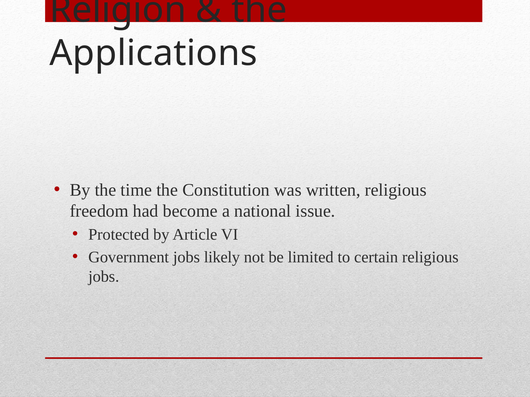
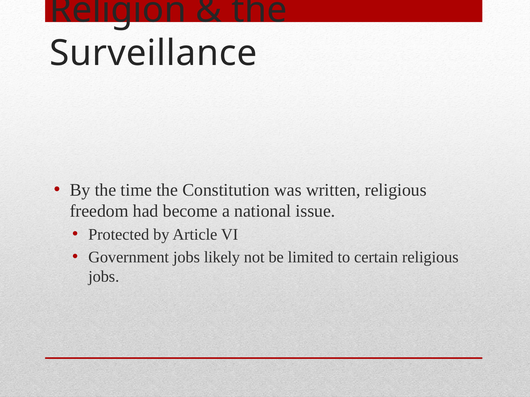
Applications: Applications -> Surveillance
